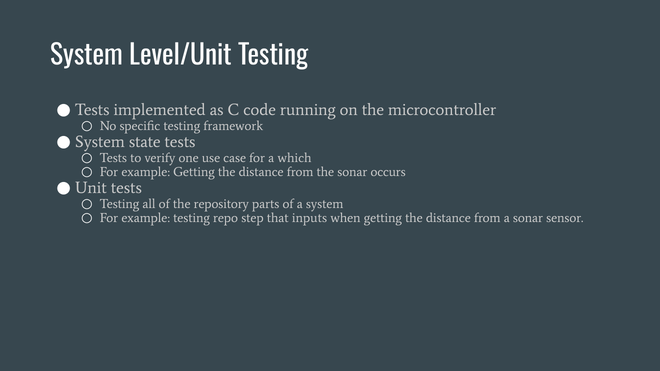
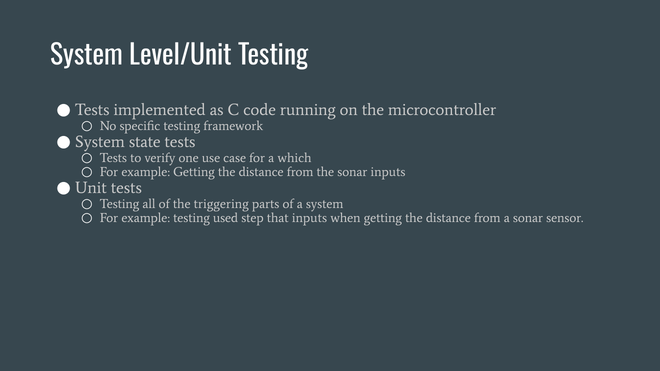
sonar occurs: occurs -> inputs
repository: repository -> triggering
repo: repo -> used
